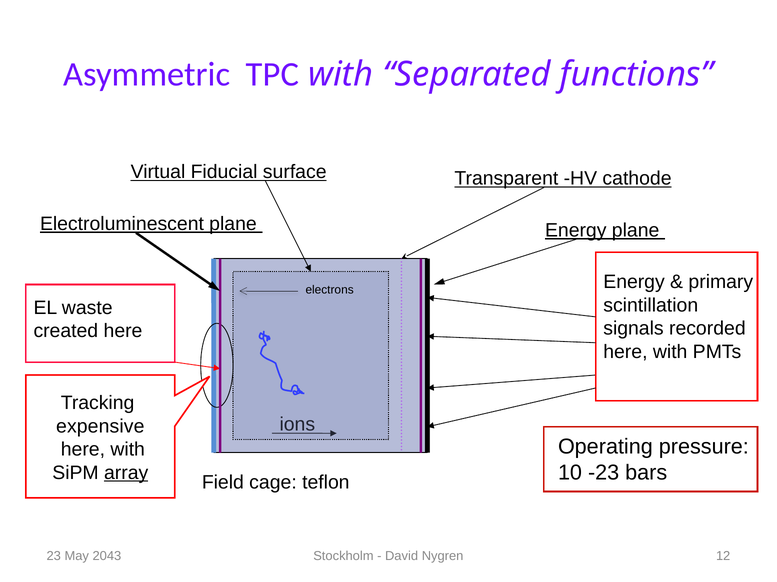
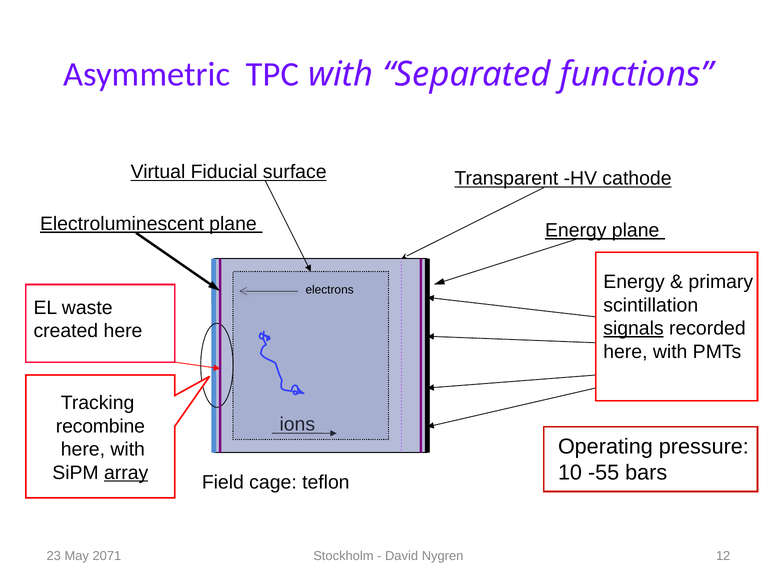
signals underline: none -> present
expensive: expensive -> recombine
-23: -23 -> -55
2043: 2043 -> 2071
